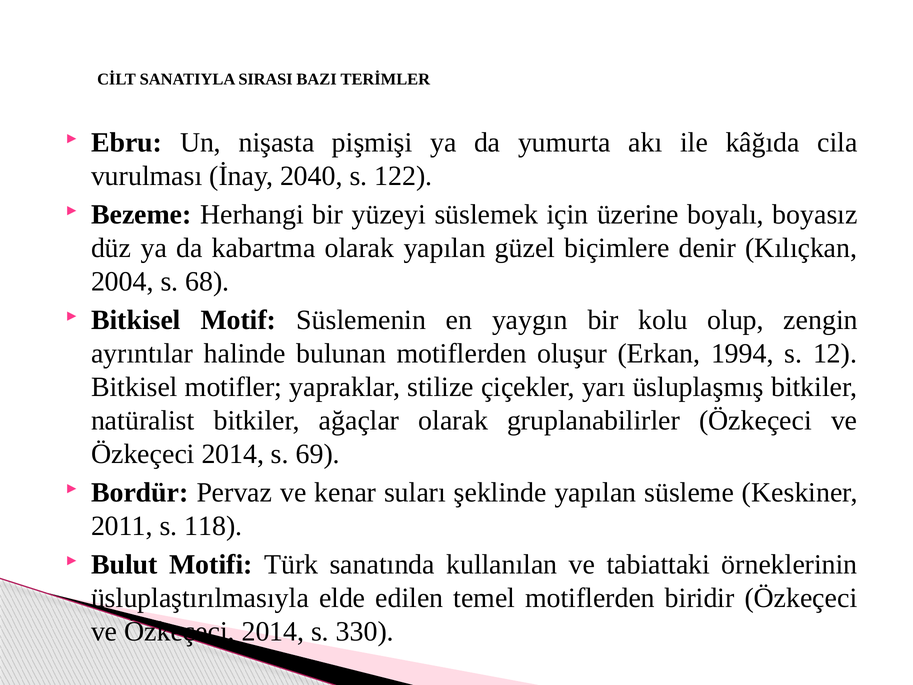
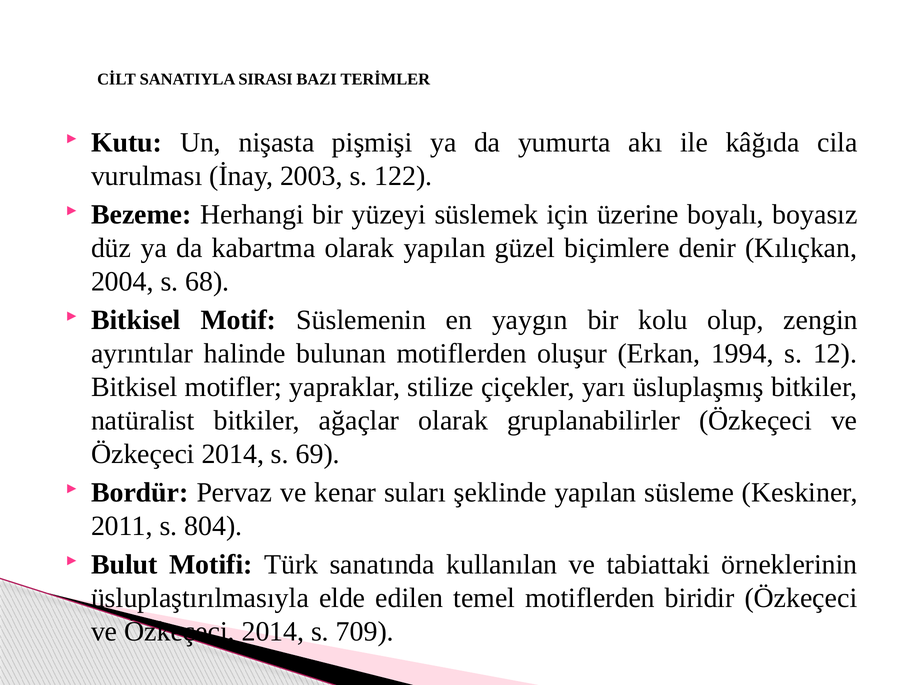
Ebru: Ebru -> Kutu
2040: 2040 -> 2003
118: 118 -> 804
330: 330 -> 709
